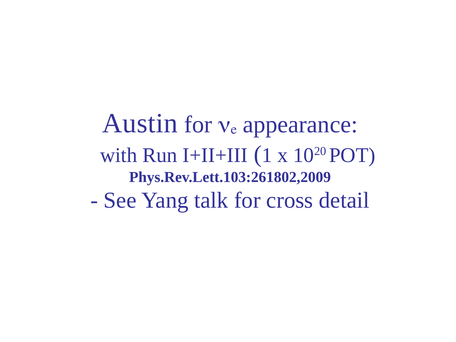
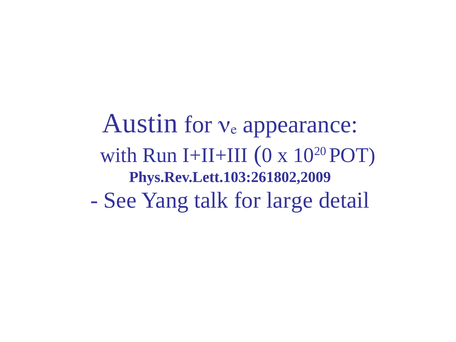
1: 1 -> 0
cross: cross -> large
